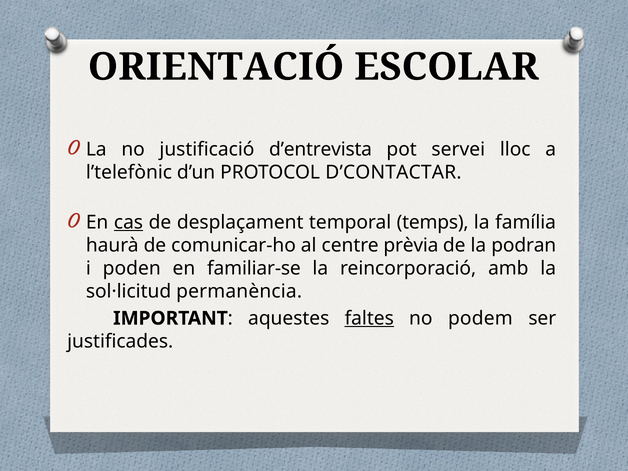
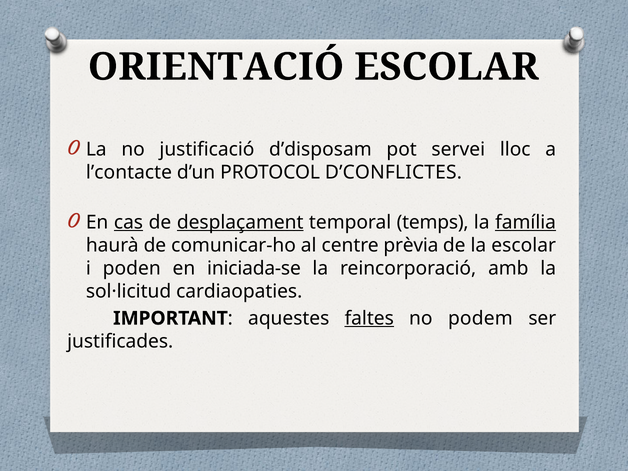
d’entrevista: d’entrevista -> d’disposam
l’telefònic: l’telefònic -> l’contacte
D’CONTACTAR: D’CONTACTAR -> D’CONFLICTES
desplaçament underline: none -> present
família underline: none -> present
la podran: podran -> escolar
familiar-se: familiar-se -> iniciada-se
permanència: permanència -> cardiaopaties
